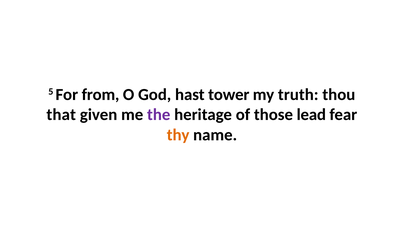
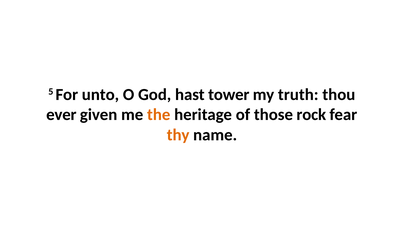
from: from -> unto
that: that -> ever
the colour: purple -> orange
lead: lead -> rock
